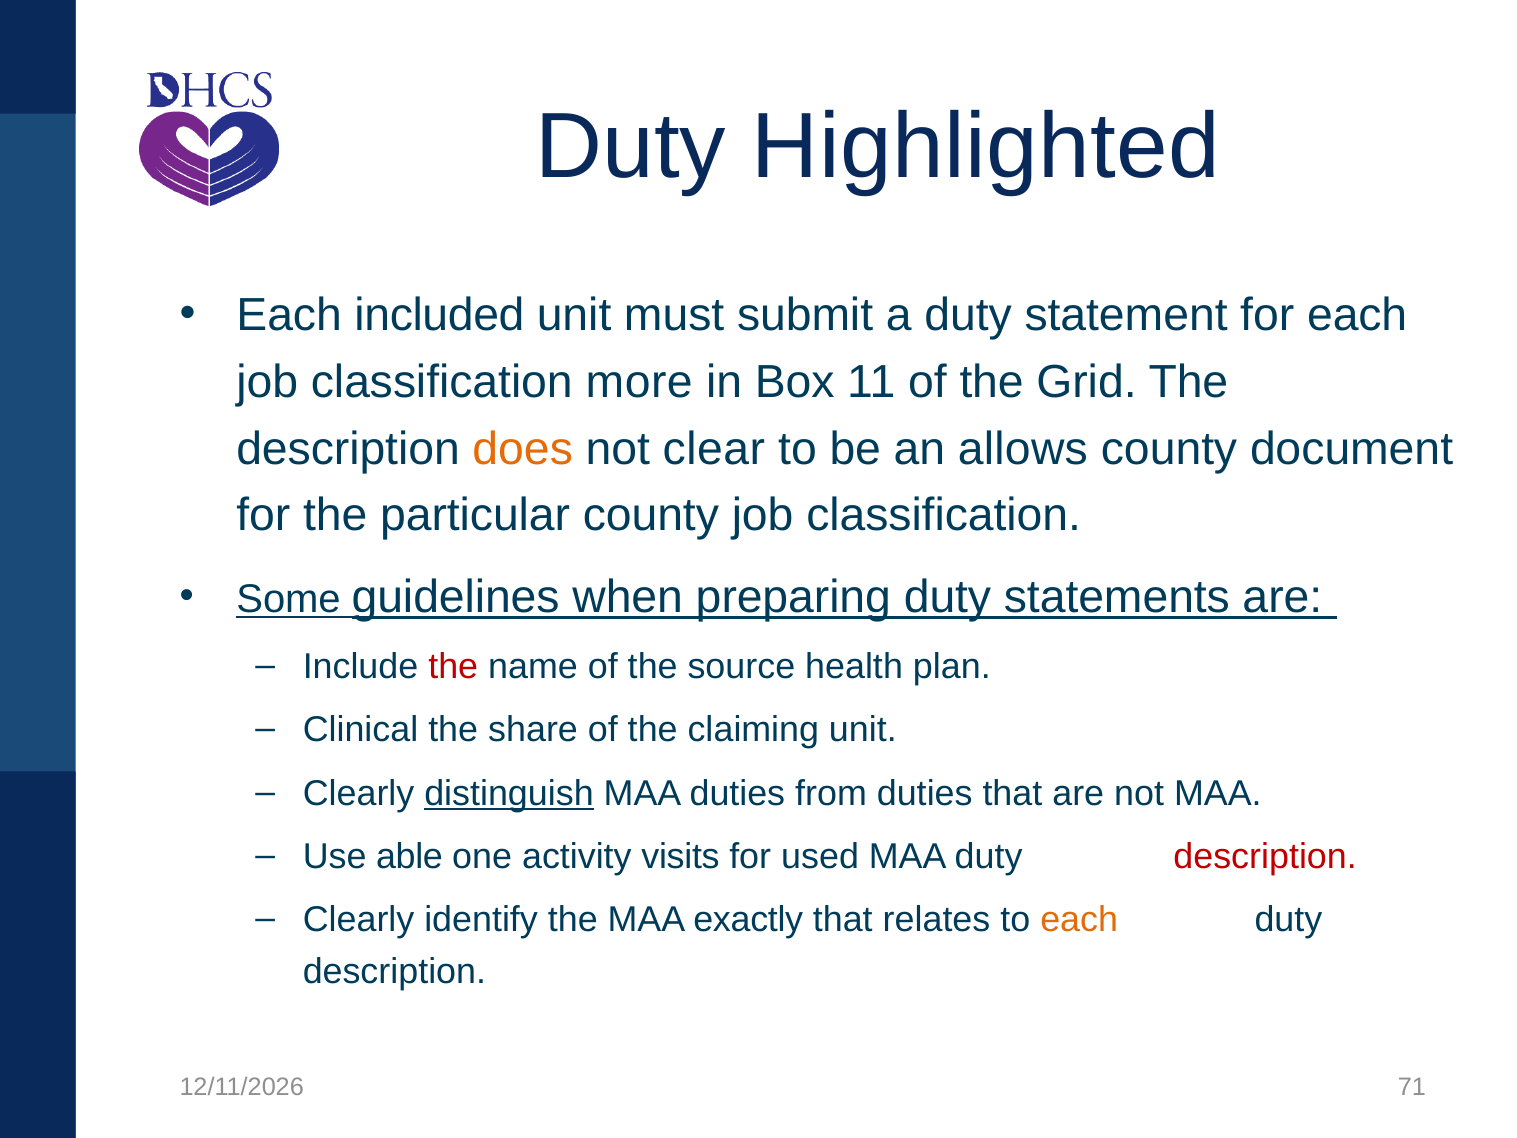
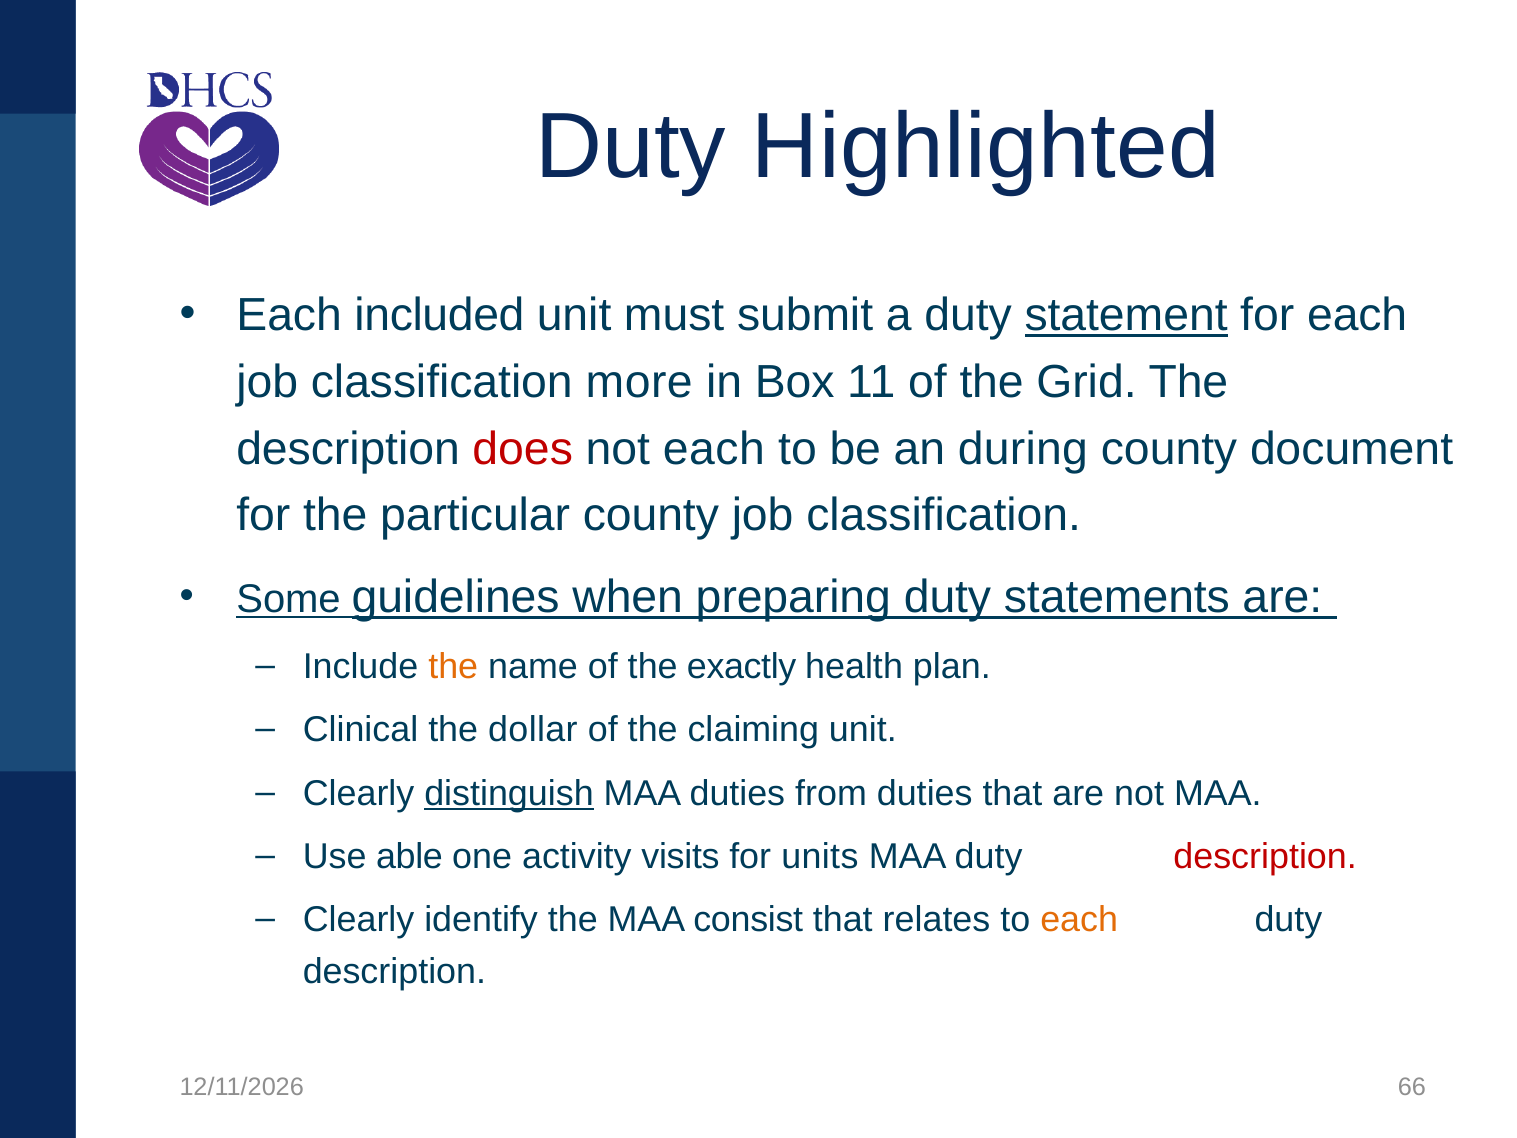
statement underline: none -> present
does colour: orange -> red
not clear: clear -> each
allows: allows -> during
the at (453, 666) colour: red -> orange
source: source -> exactly
share: share -> dollar
used: used -> units
exactly: exactly -> consist
71: 71 -> 66
